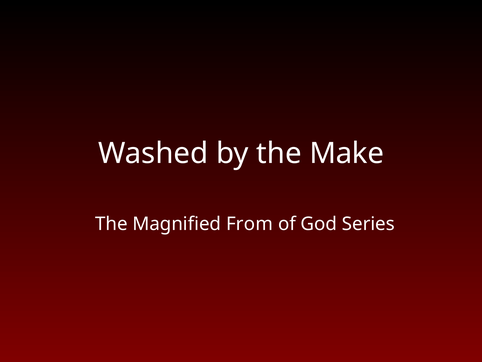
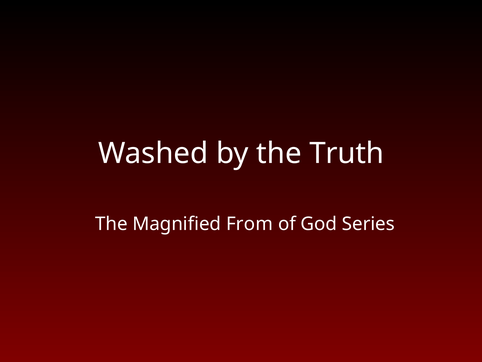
Make: Make -> Truth
